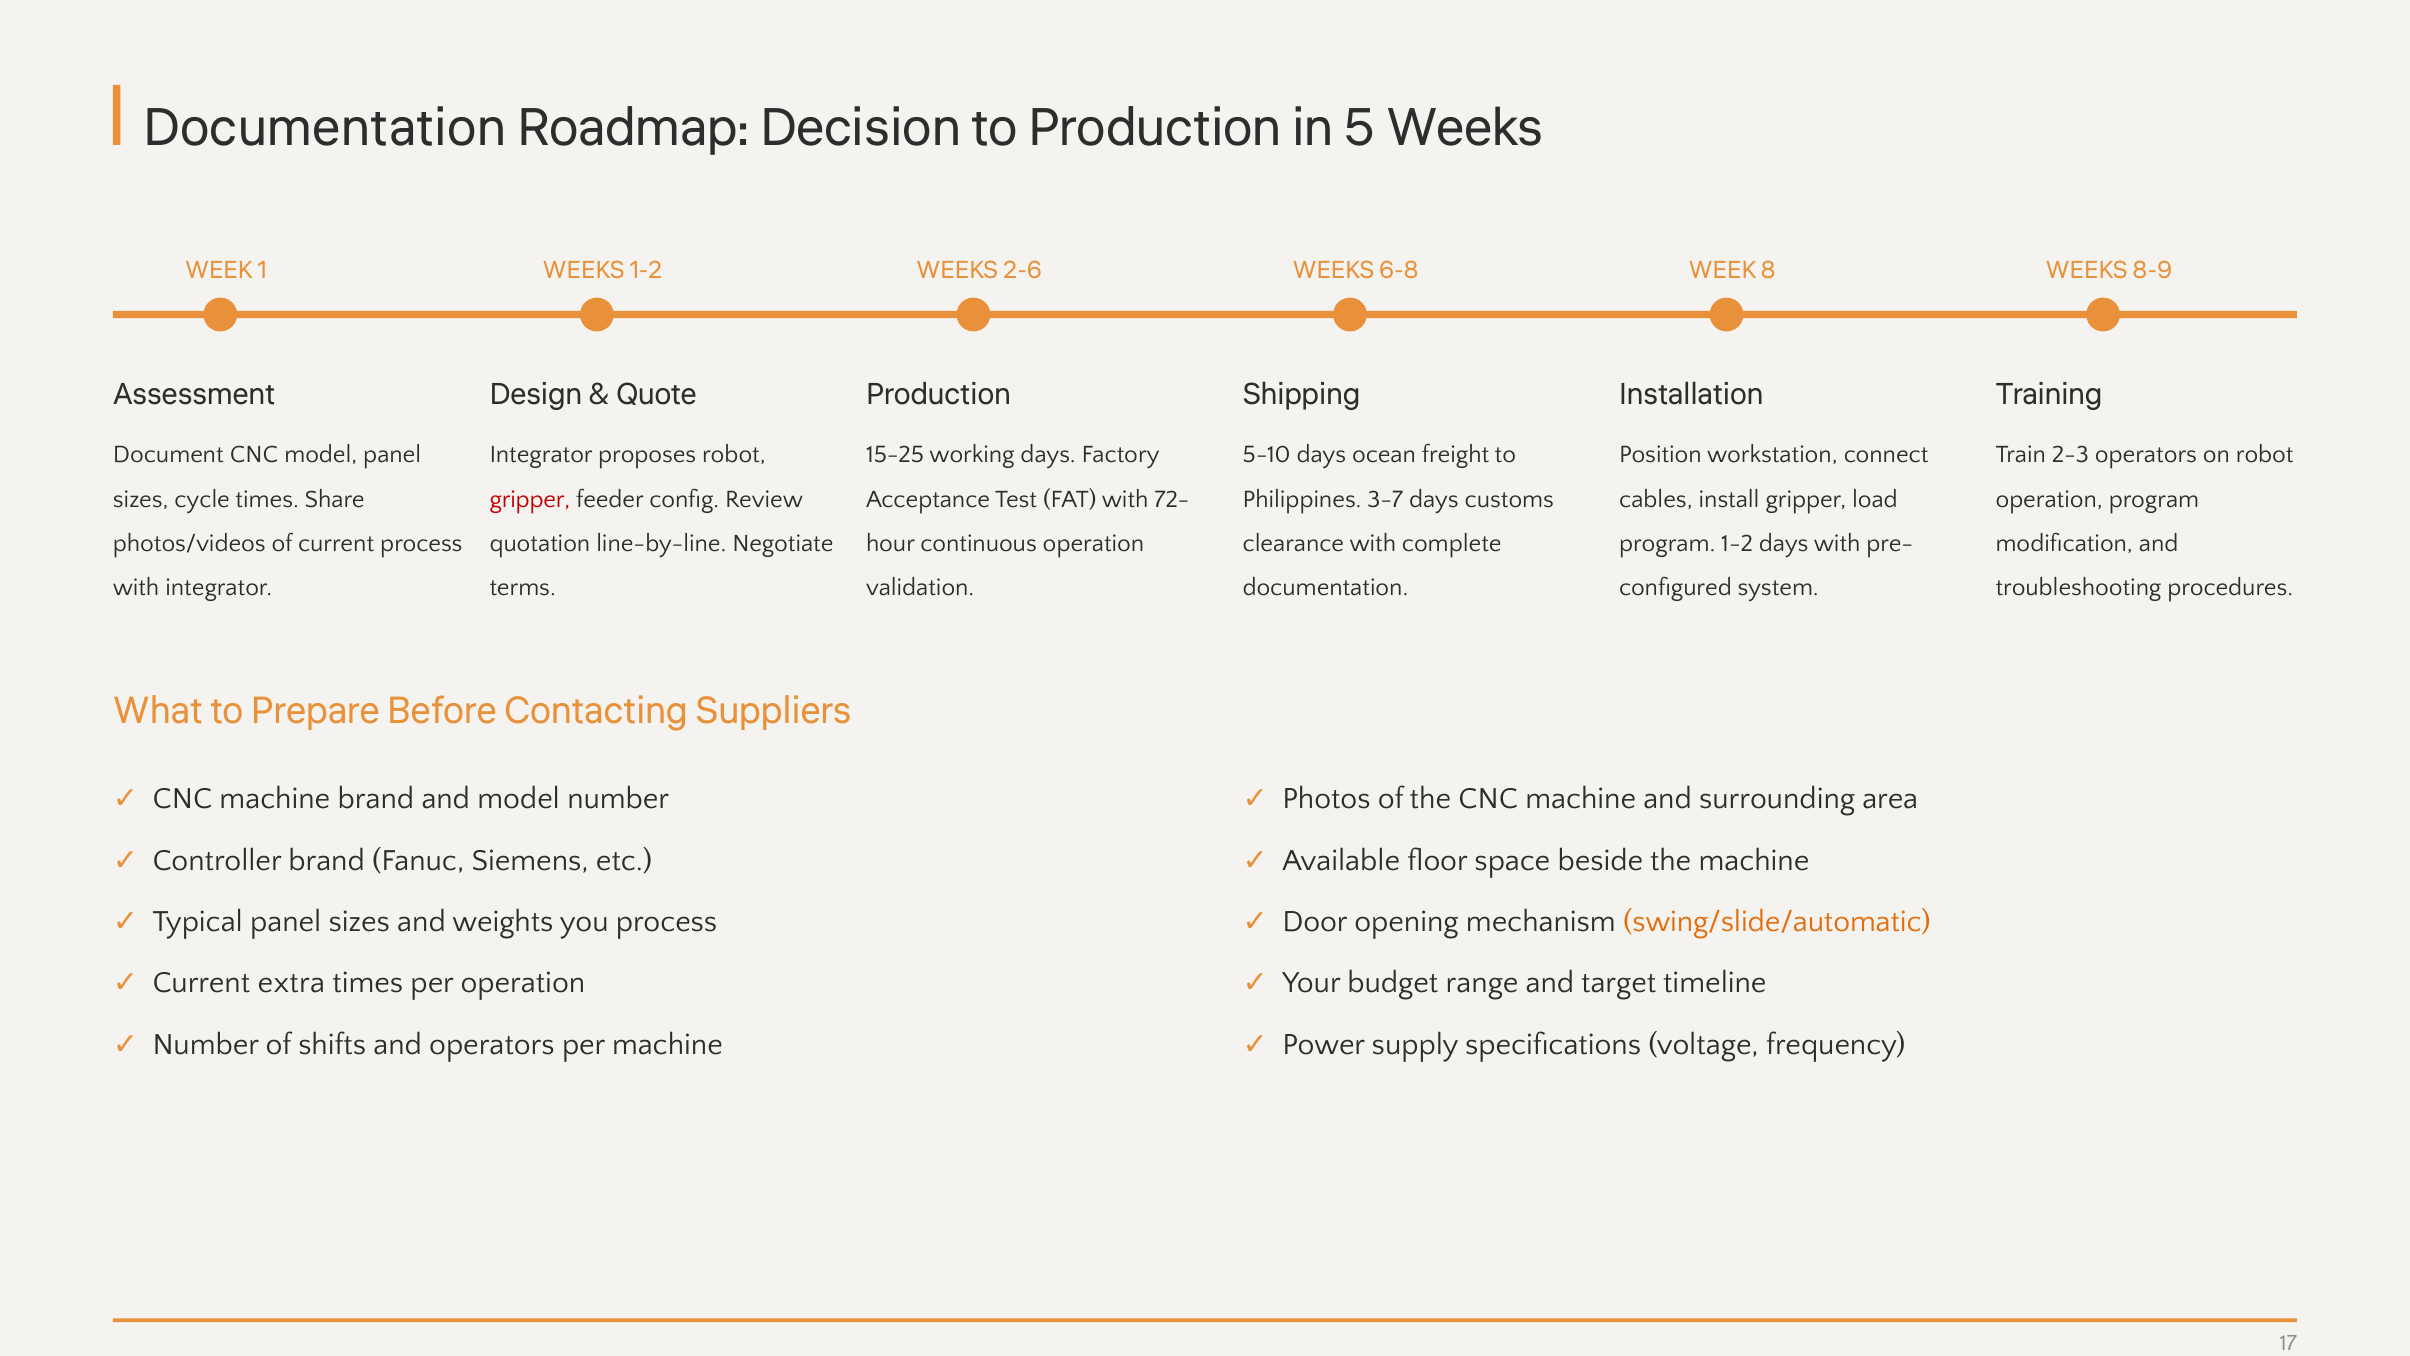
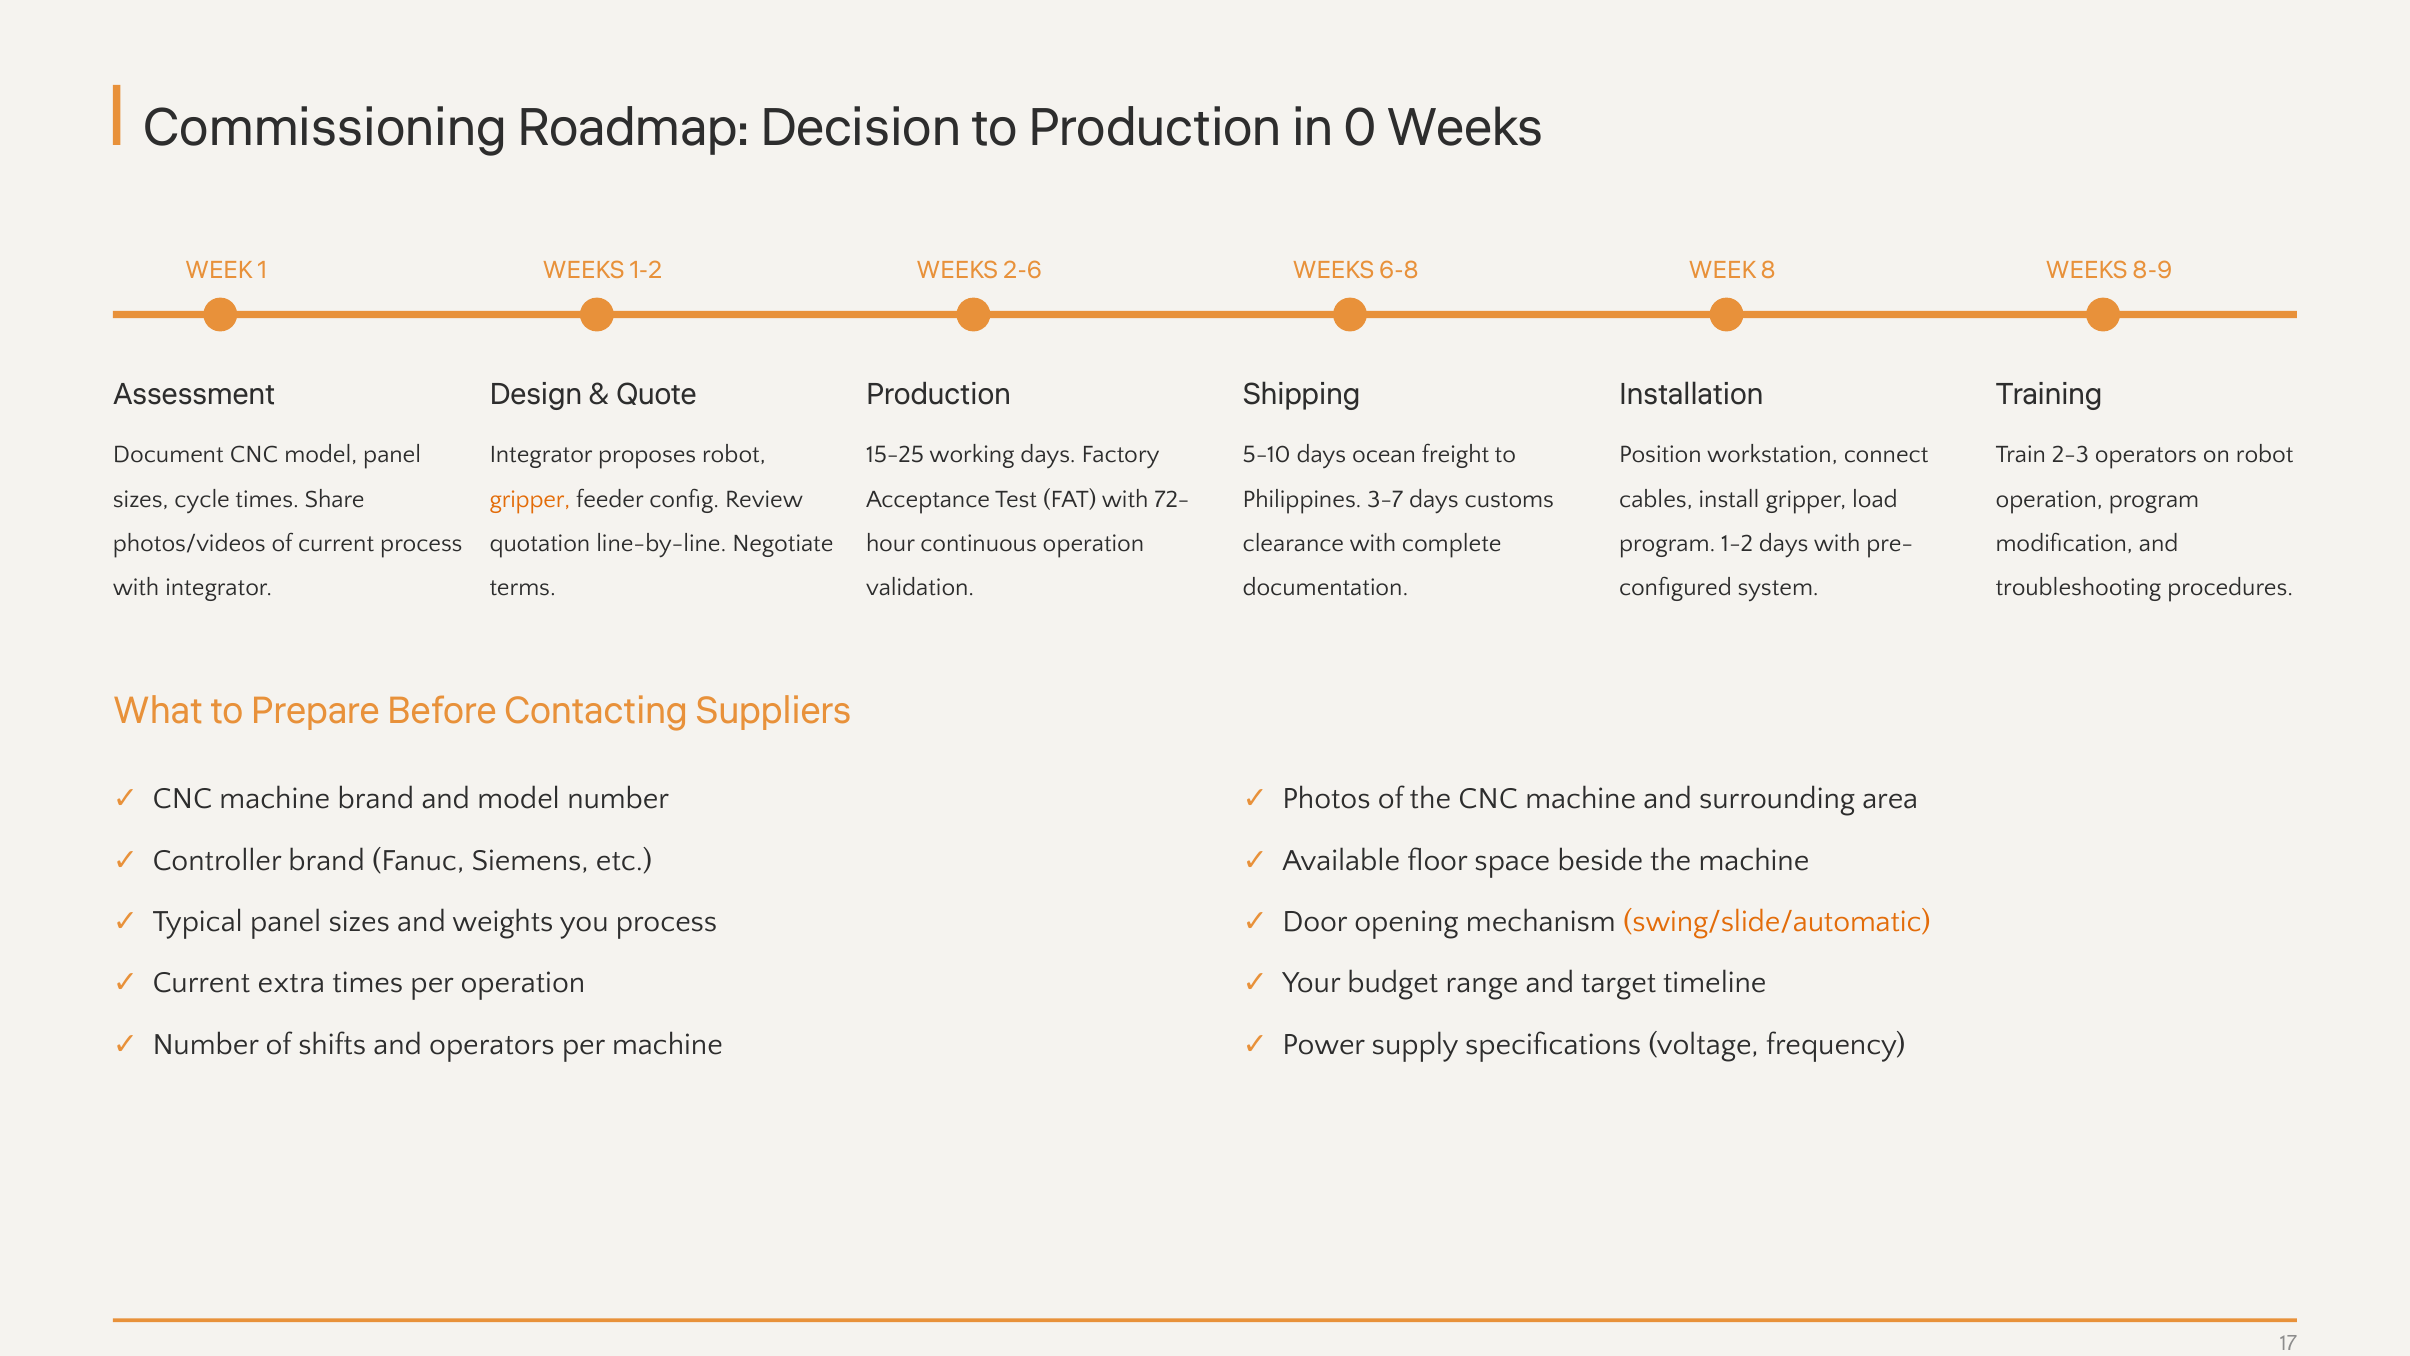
Documentation at (325, 128): Documentation -> Commissioning
5: 5 -> 0
gripper at (530, 499) colour: red -> orange
